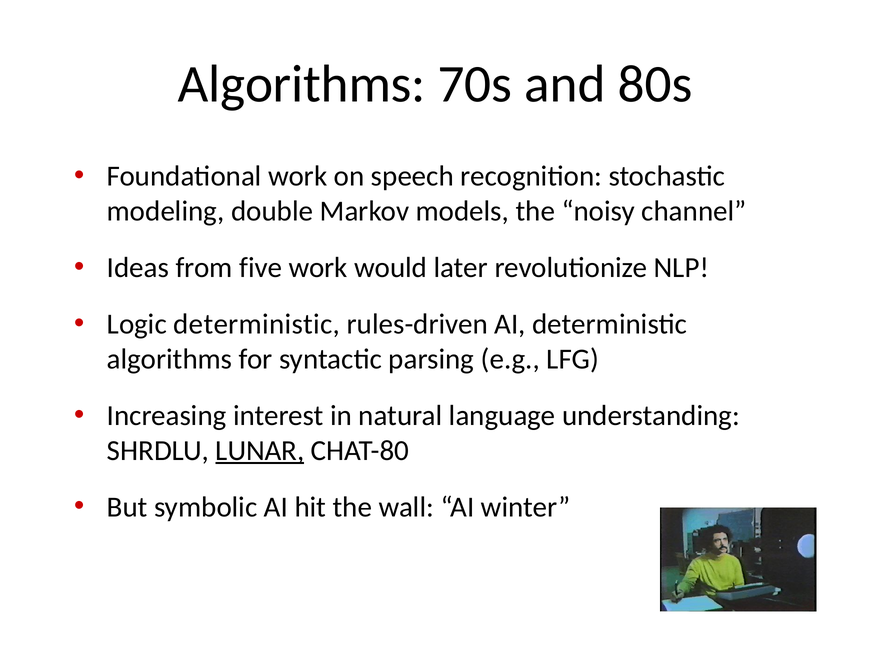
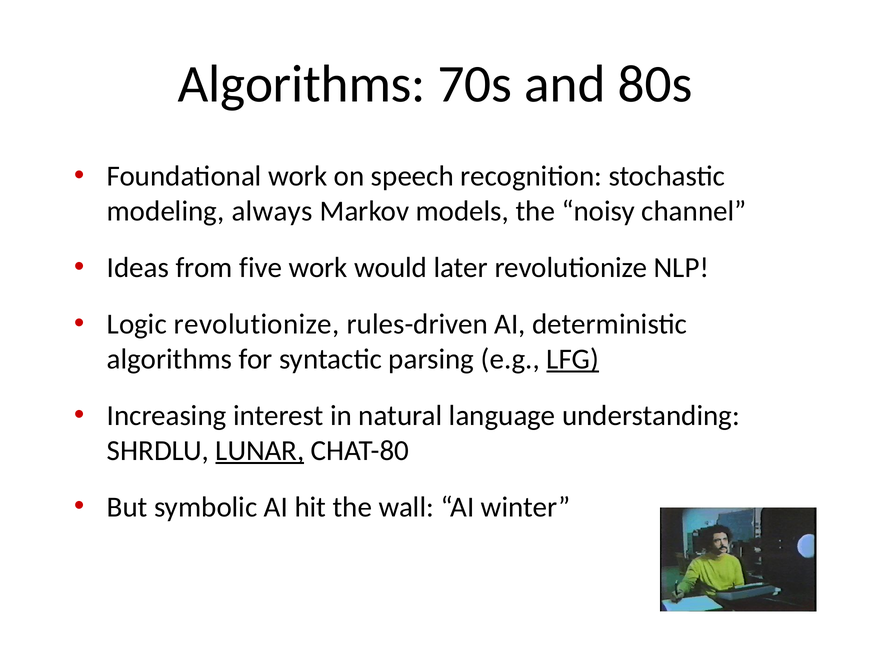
double: double -> always
Logic deterministic: deterministic -> revolutionize
LFG underline: none -> present
